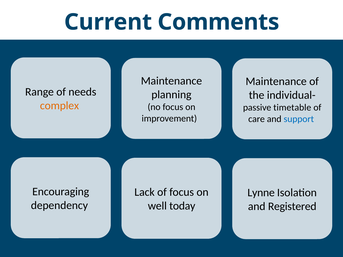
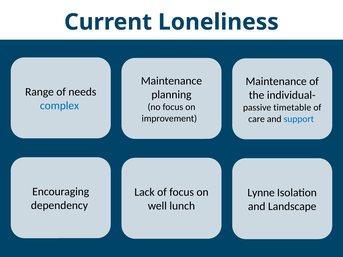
Comments: Comments -> Loneliness
complex colour: orange -> blue
today: today -> lunch
Registered: Registered -> Landscape
